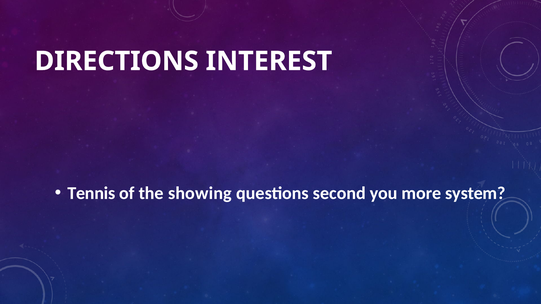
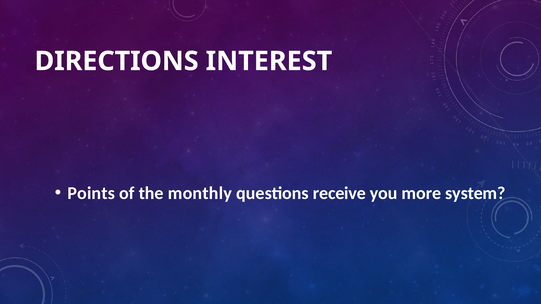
Tennis: Tennis -> Points
showing: showing -> monthly
second: second -> receive
